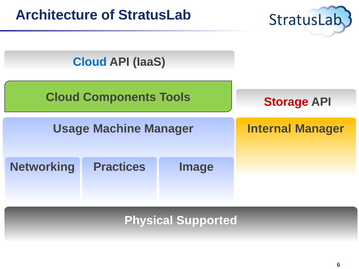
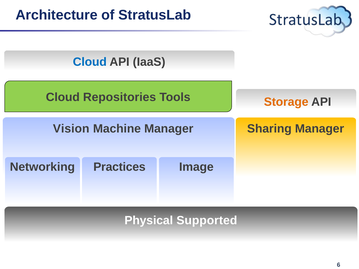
Components: Components -> Repositories
Storage colour: red -> orange
Usage: Usage -> Vision
Internal: Internal -> Sharing
